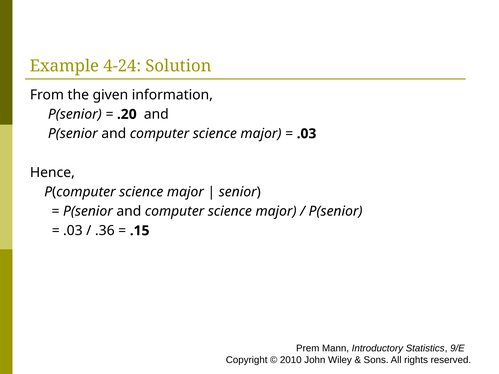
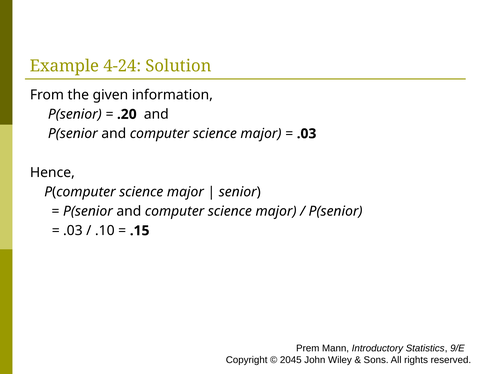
.36: .36 -> .10
2010: 2010 -> 2045
